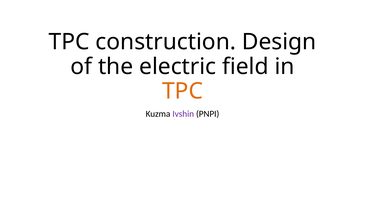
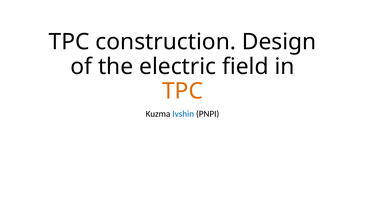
Ivshin colour: purple -> blue
